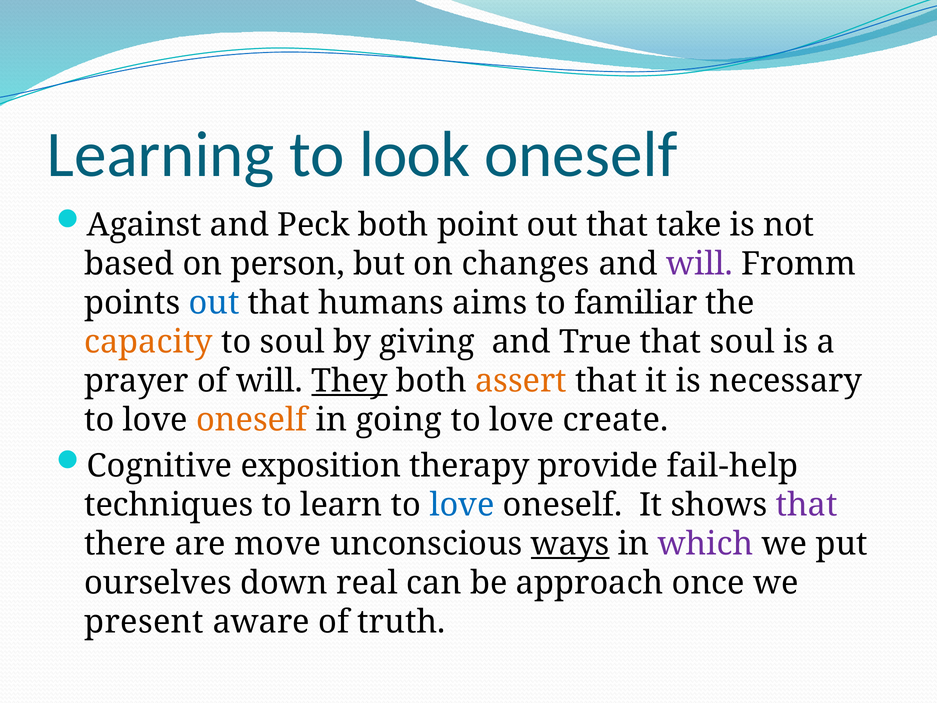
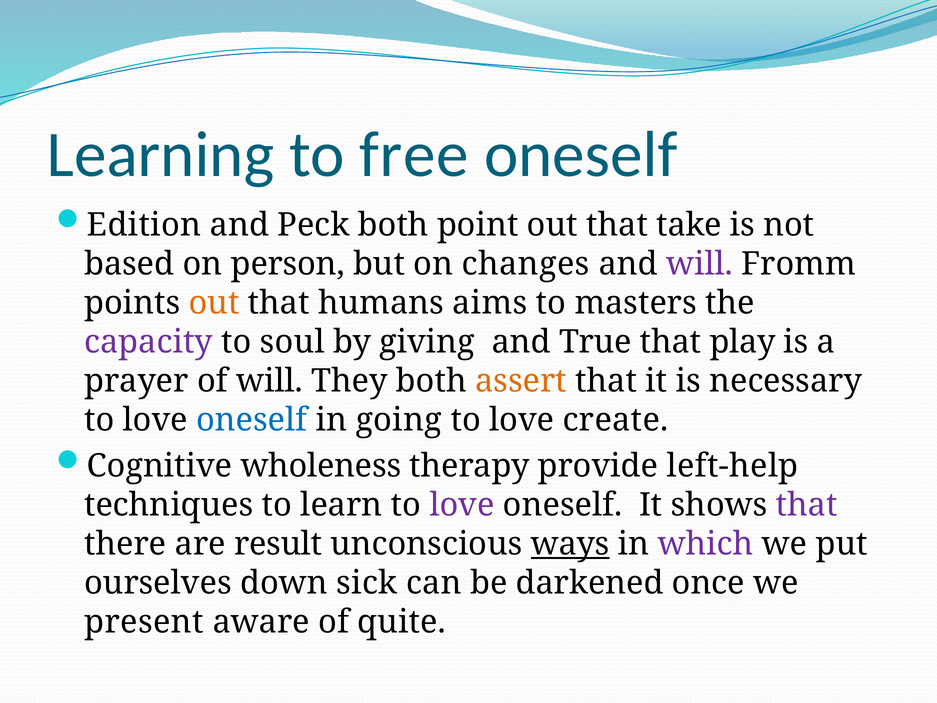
look: look -> free
Against: Against -> Edition
out at (214, 303) colour: blue -> orange
familiar: familiar -> masters
capacity colour: orange -> purple
that soul: soul -> play
They underline: present -> none
oneself at (252, 420) colour: orange -> blue
exposition: exposition -> wholeness
fail-help: fail-help -> left-help
love at (462, 505) colour: blue -> purple
move: move -> result
real: real -> sick
approach: approach -> darkened
truth: truth -> quite
